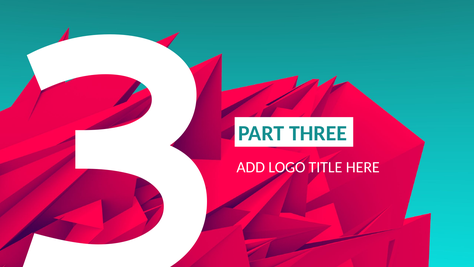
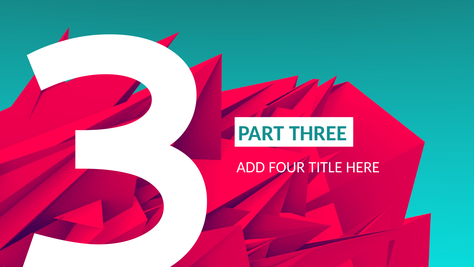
LOGO: LOGO -> FOUR
